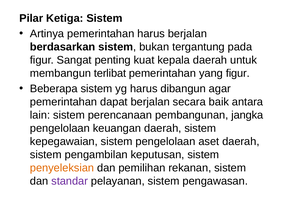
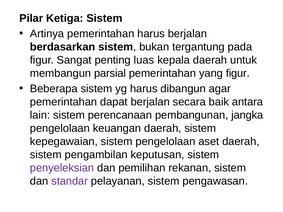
kuat: kuat -> luas
terlibat: terlibat -> parsial
penyeleksian colour: orange -> purple
